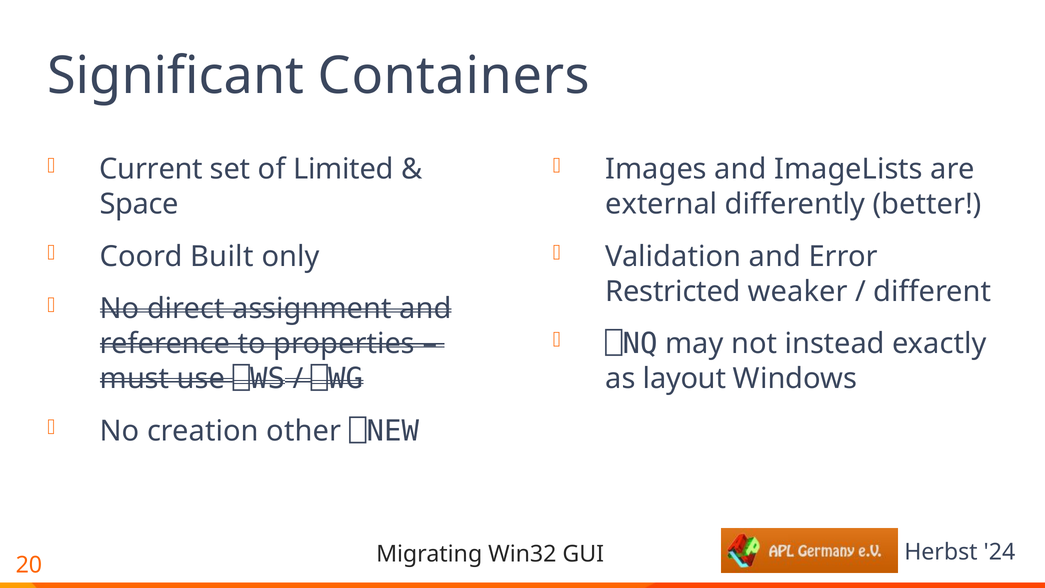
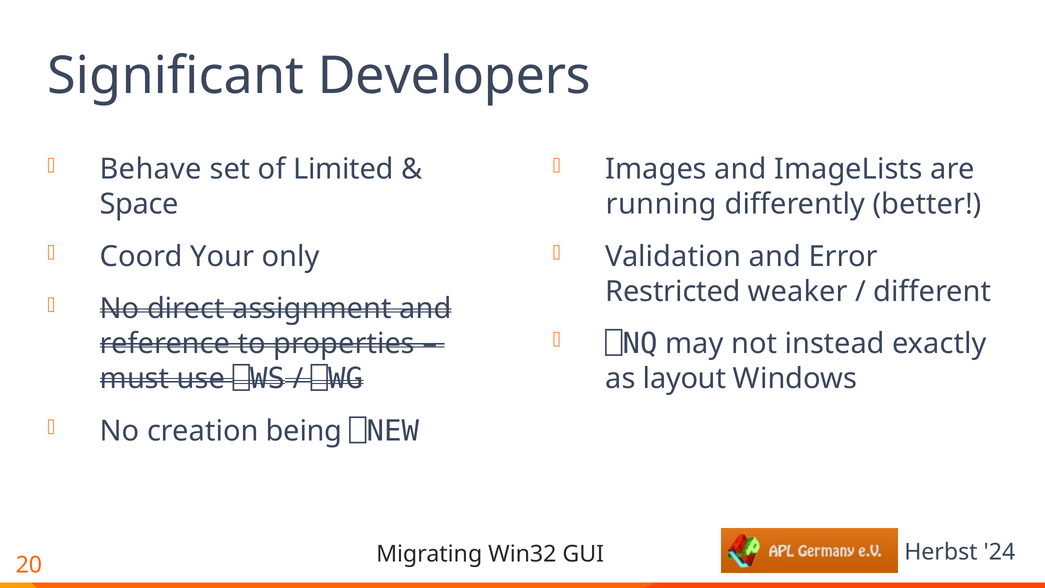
Containers: Containers -> Developers
Current: Current -> Behave
external: external -> running
Built: Built -> Your
other: other -> being
